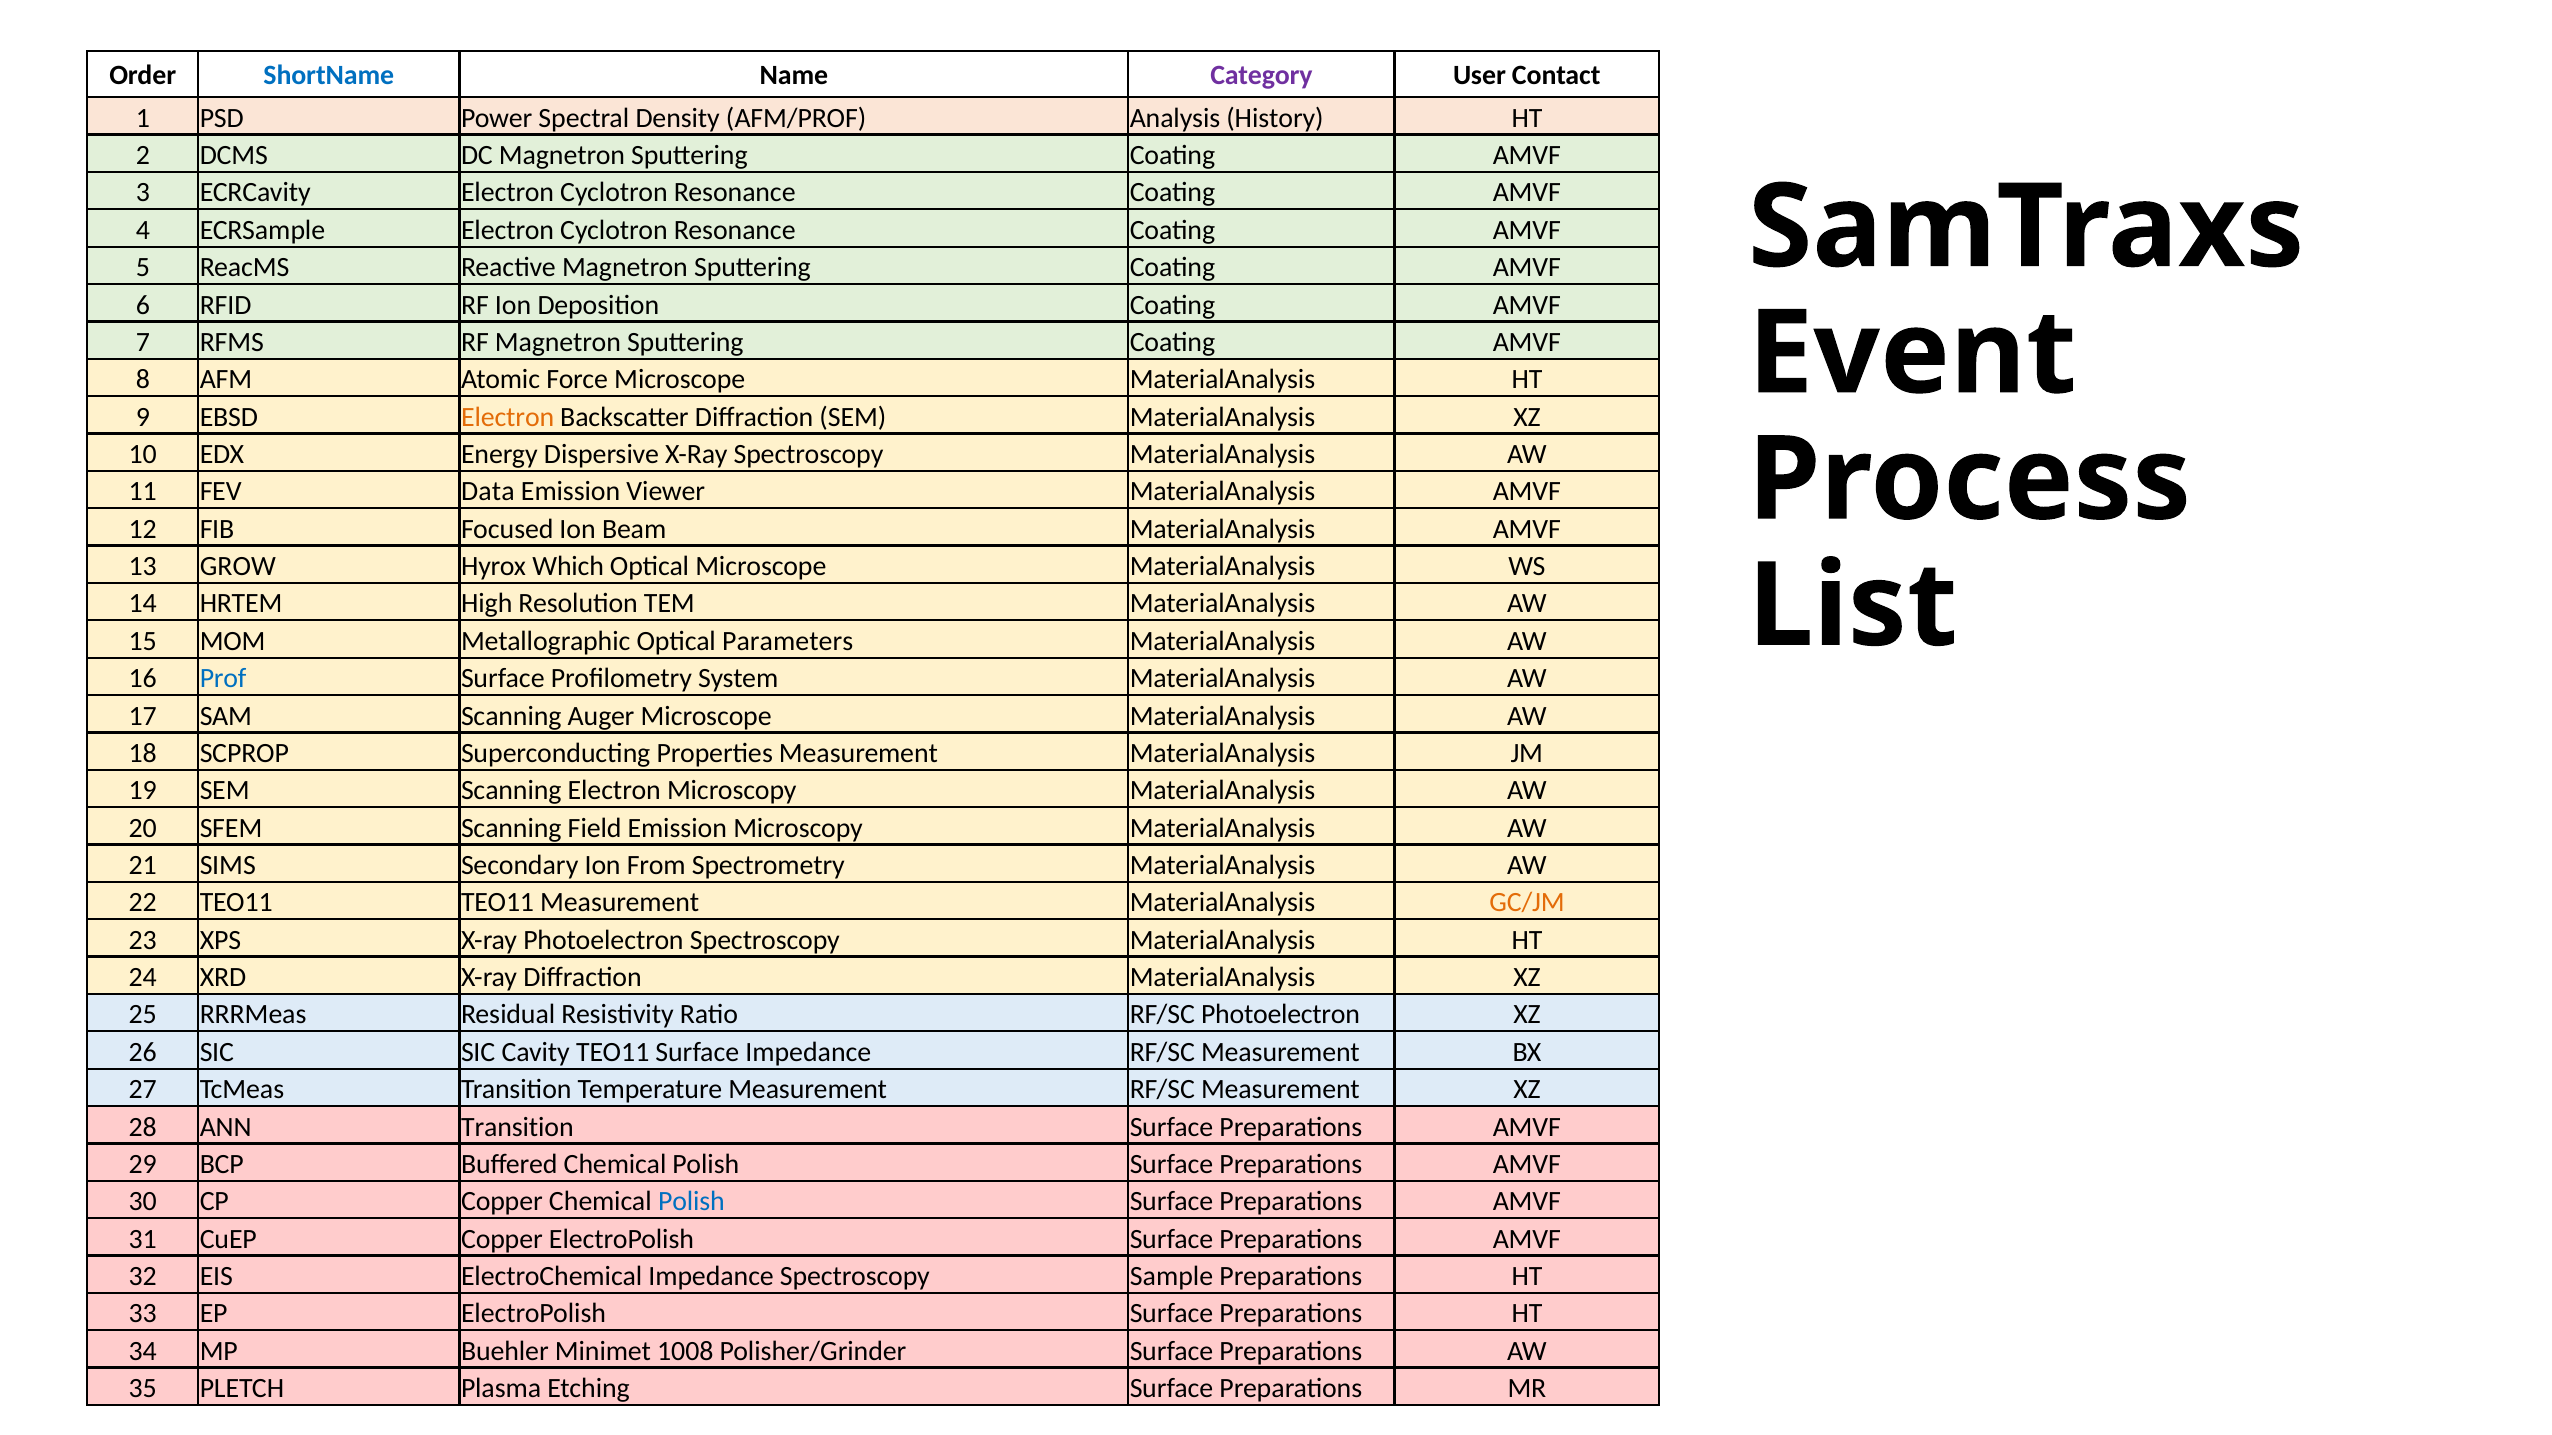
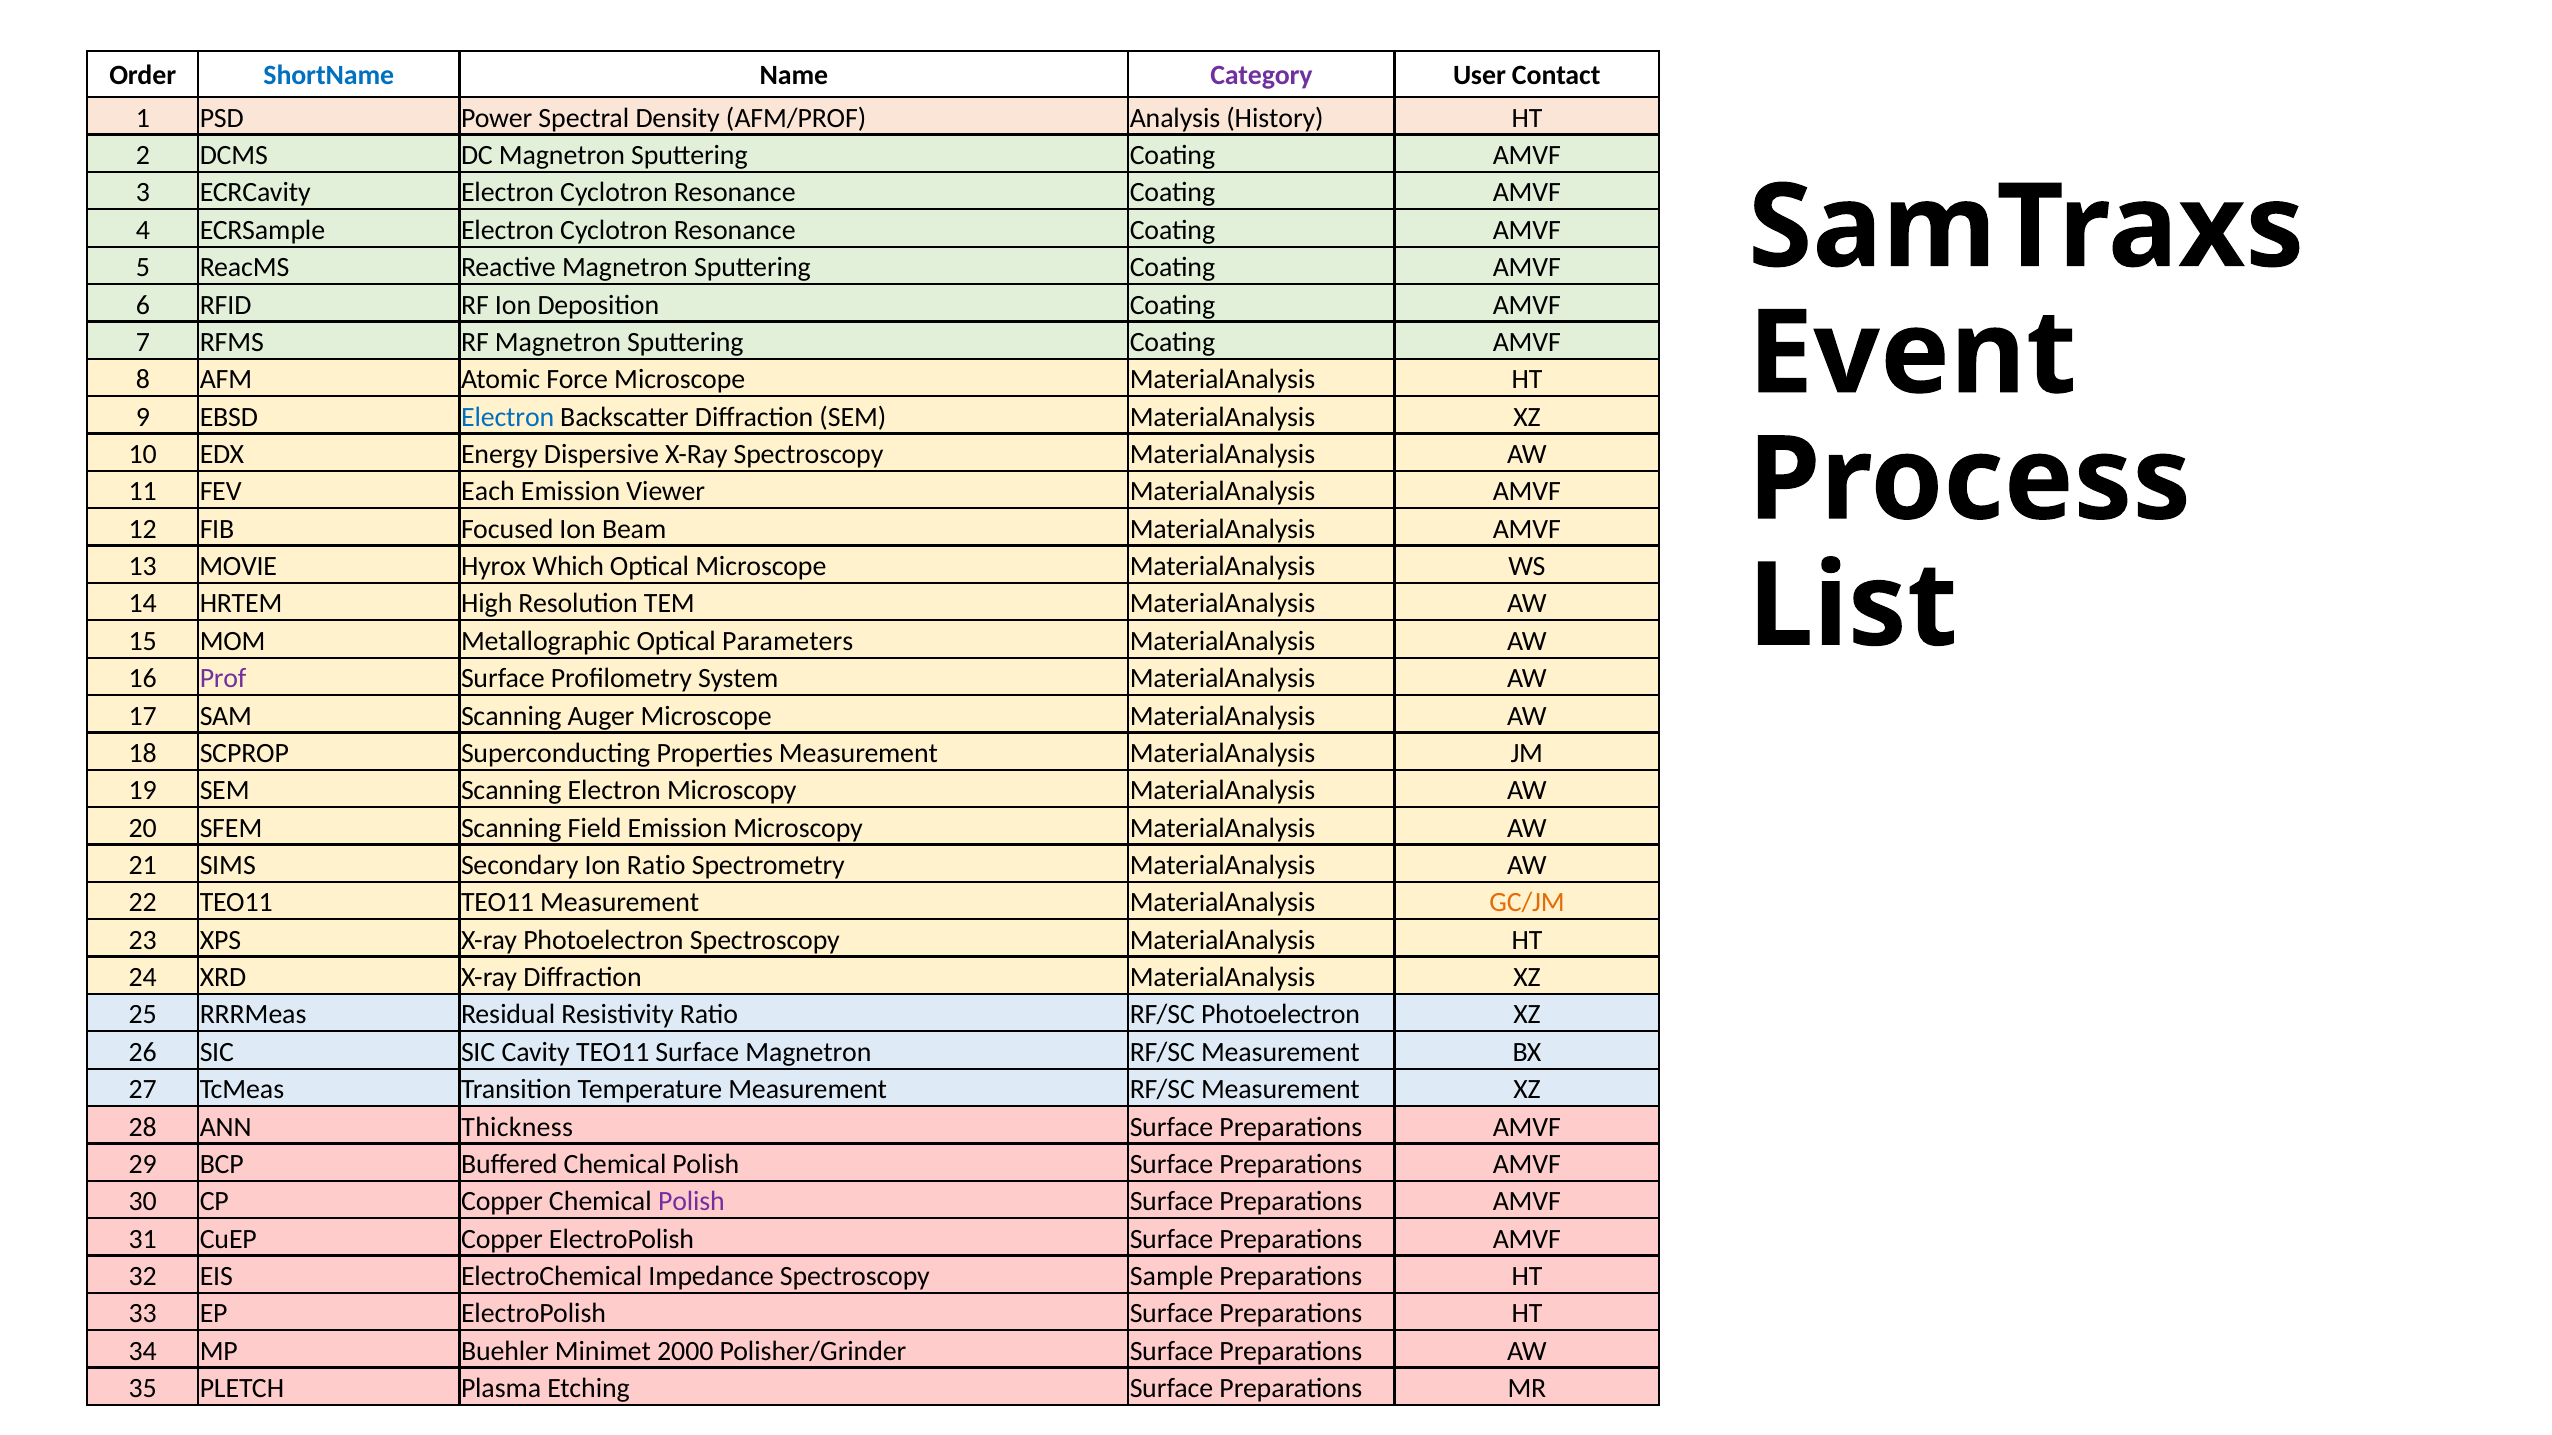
Electron at (508, 417) colour: orange -> blue
Data: Data -> Each
GROW: GROW -> MOVIE
Prof colour: blue -> purple
Ion From: From -> Ratio
Surface Impedance: Impedance -> Magnetron
ANN Transition: Transition -> Thickness
Polish at (691, 1202) colour: blue -> purple
1008: 1008 -> 2000
